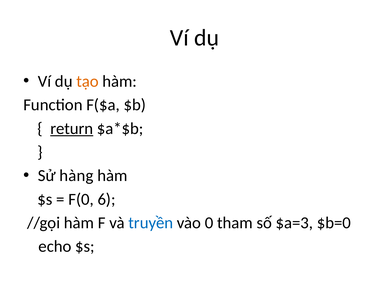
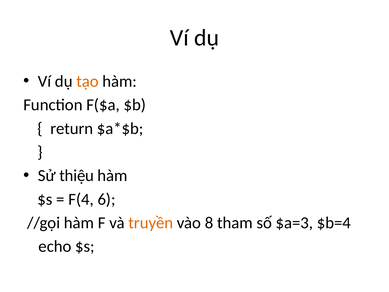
return underline: present -> none
hàng: hàng -> thiệu
F(0: F(0 -> F(4
truyền colour: blue -> orange
0: 0 -> 8
$b=0: $b=0 -> $b=4
